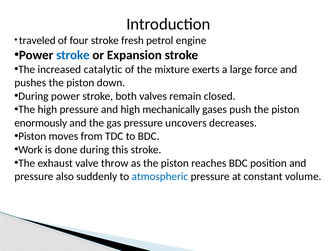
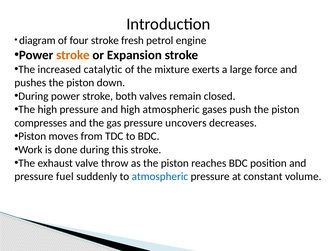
traveled: traveled -> diagram
stroke at (73, 55) colour: blue -> orange
high mechanically: mechanically -> atmospheric
enormously: enormously -> compresses
also: also -> fuel
